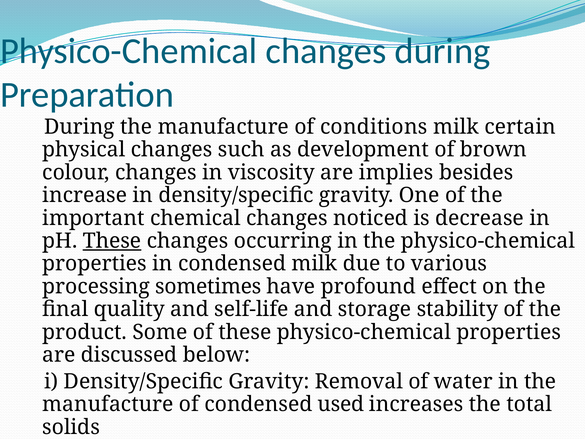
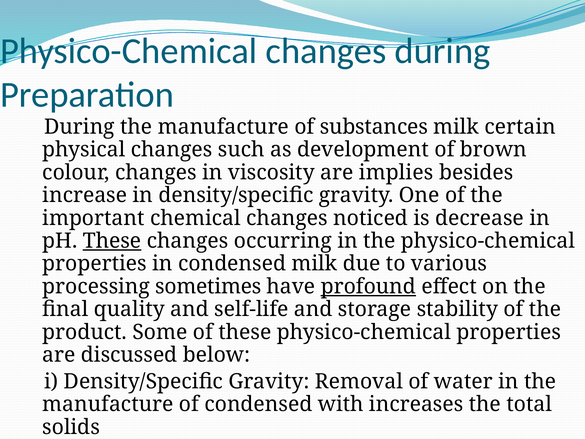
conditions: conditions -> substances
profound underline: none -> present
used: used -> with
